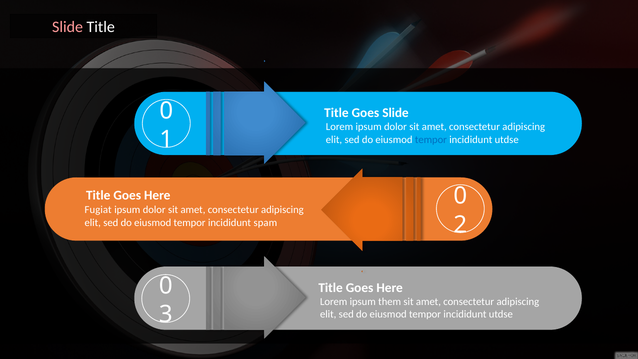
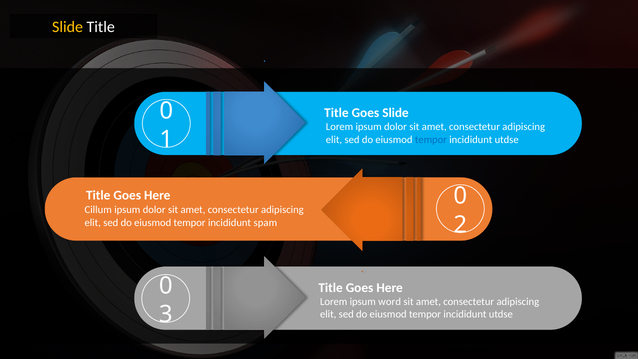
Slide at (68, 27) colour: pink -> yellow
Fugiat: Fugiat -> Cillum
them: them -> word
